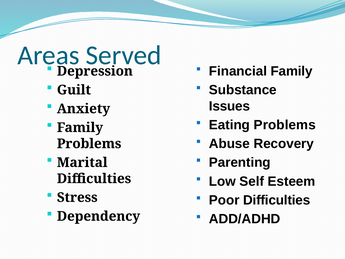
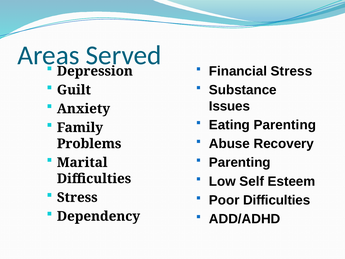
Financial Family: Family -> Stress
Eating Problems: Problems -> Parenting
